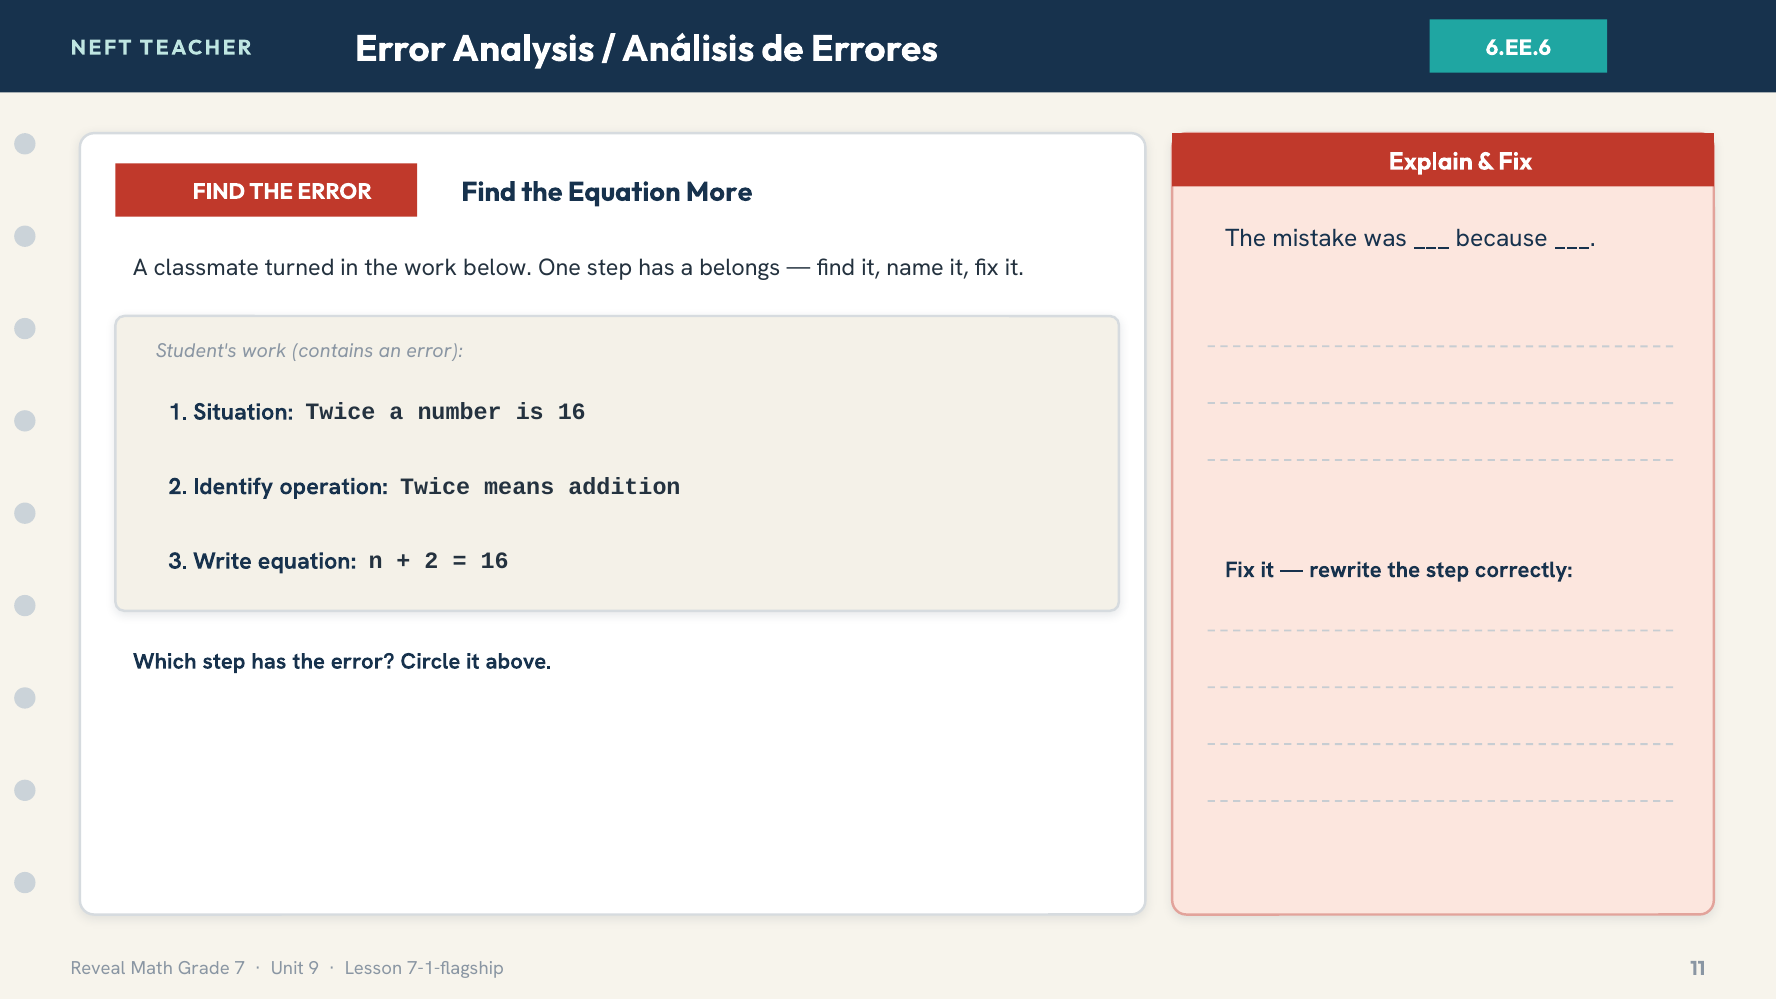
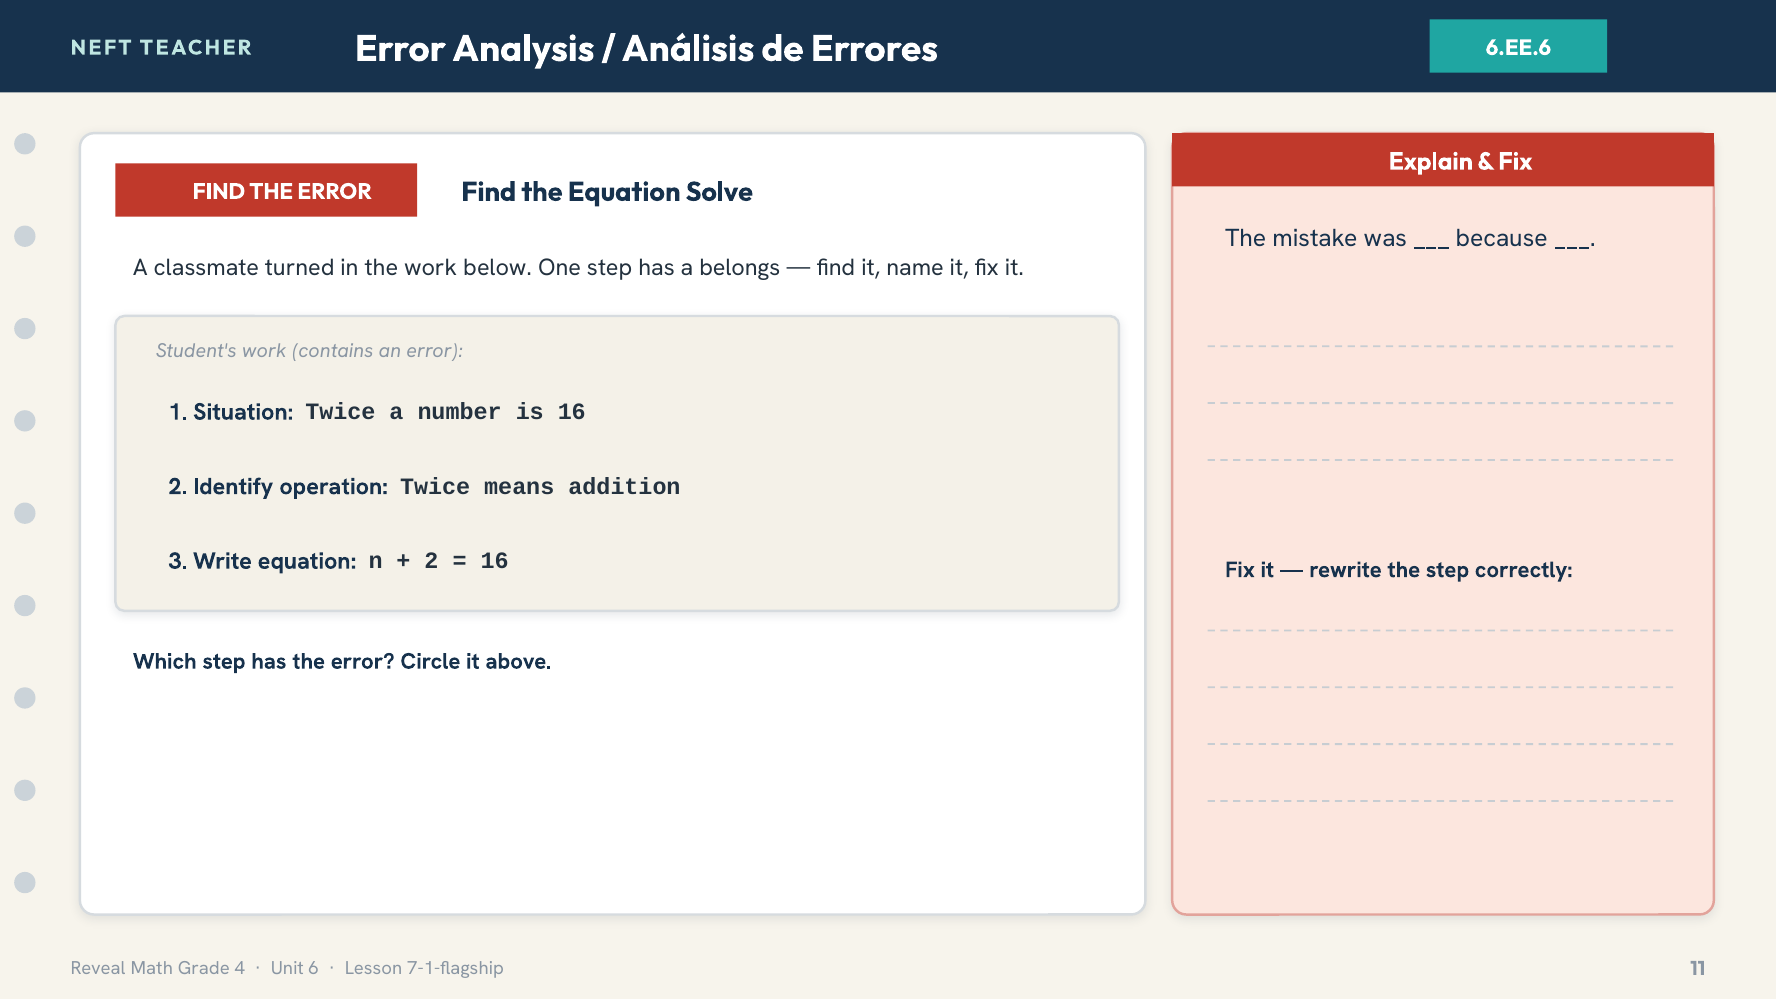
More: More -> Solve
7: 7 -> 4
9: 9 -> 6
